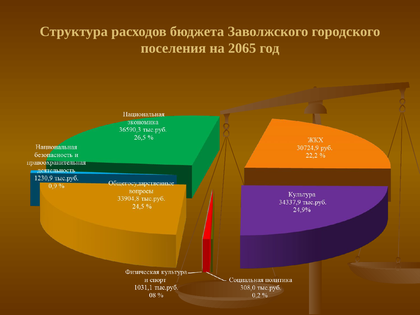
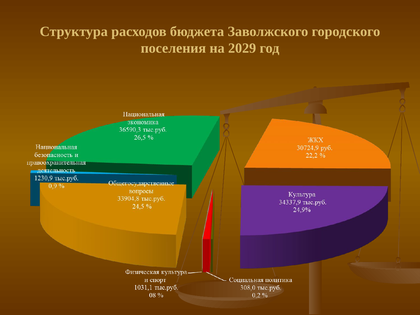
2065: 2065 -> 2029
